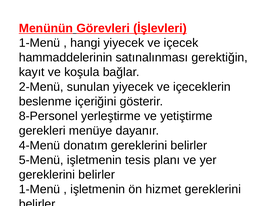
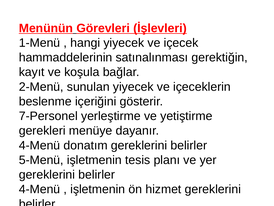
8-Personel: 8-Personel -> 7-Personel
1-Menü at (40, 189): 1-Menü -> 4-Menü
